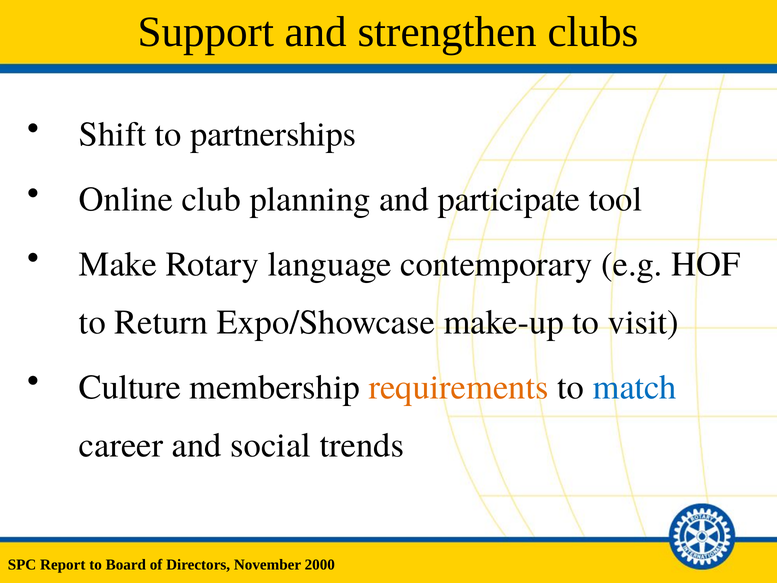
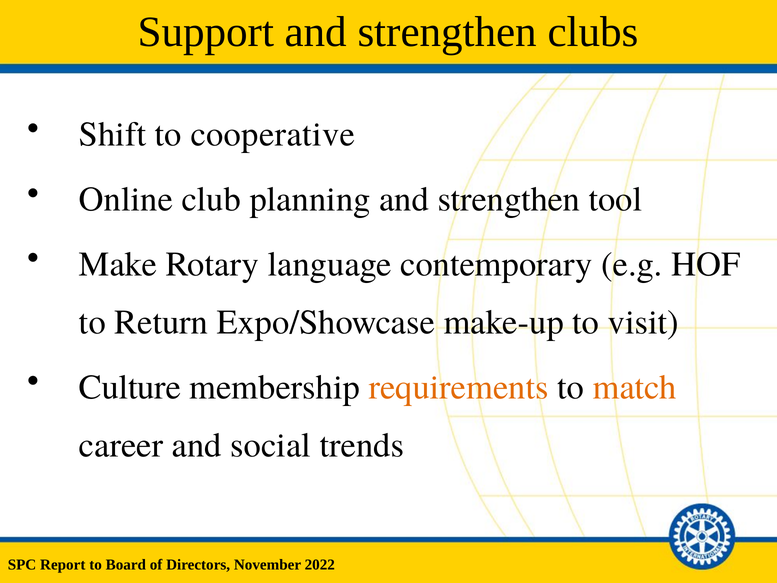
partnerships: partnerships -> cooperative
planning and participate: participate -> strengthen
match colour: blue -> orange
2000: 2000 -> 2022
